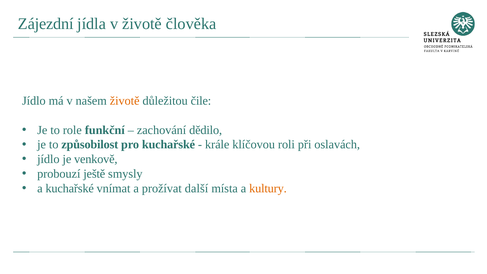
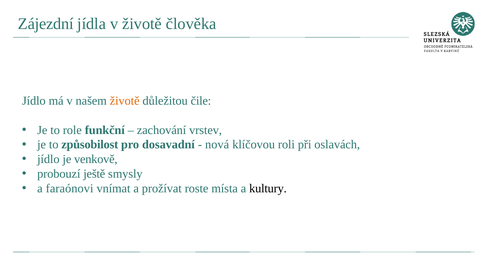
dědilo: dědilo -> vrstev
pro kuchařské: kuchařské -> dosavadní
krále: krále -> nová
a kuchařské: kuchařské -> faraónovi
další: další -> roste
kultury colour: orange -> black
